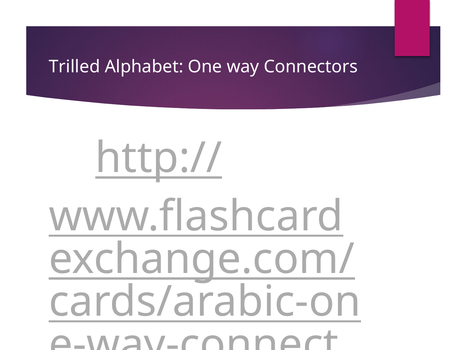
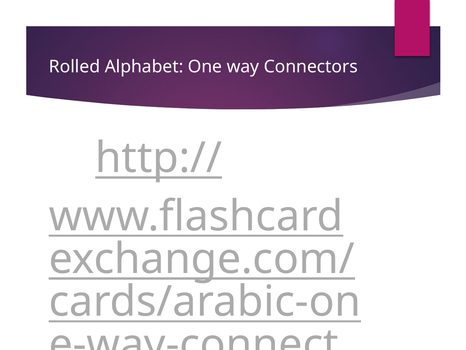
Trilled: Trilled -> Rolled
